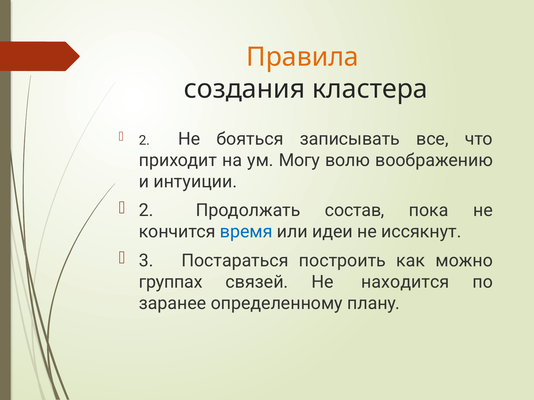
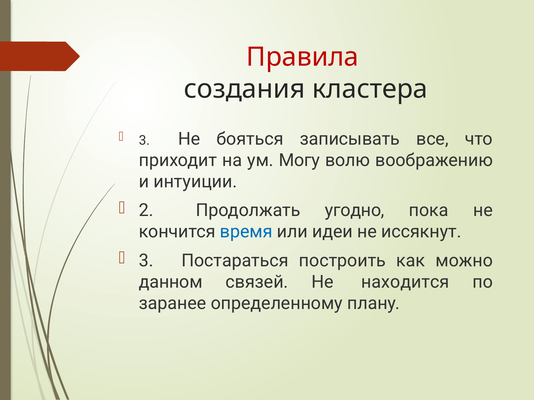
Правила colour: orange -> red
2 at (144, 141): 2 -> 3
состав: состав -> угодно
группах: группах -> данном
